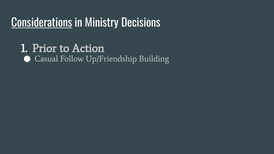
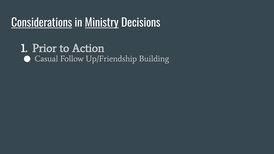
Ministry underline: none -> present
